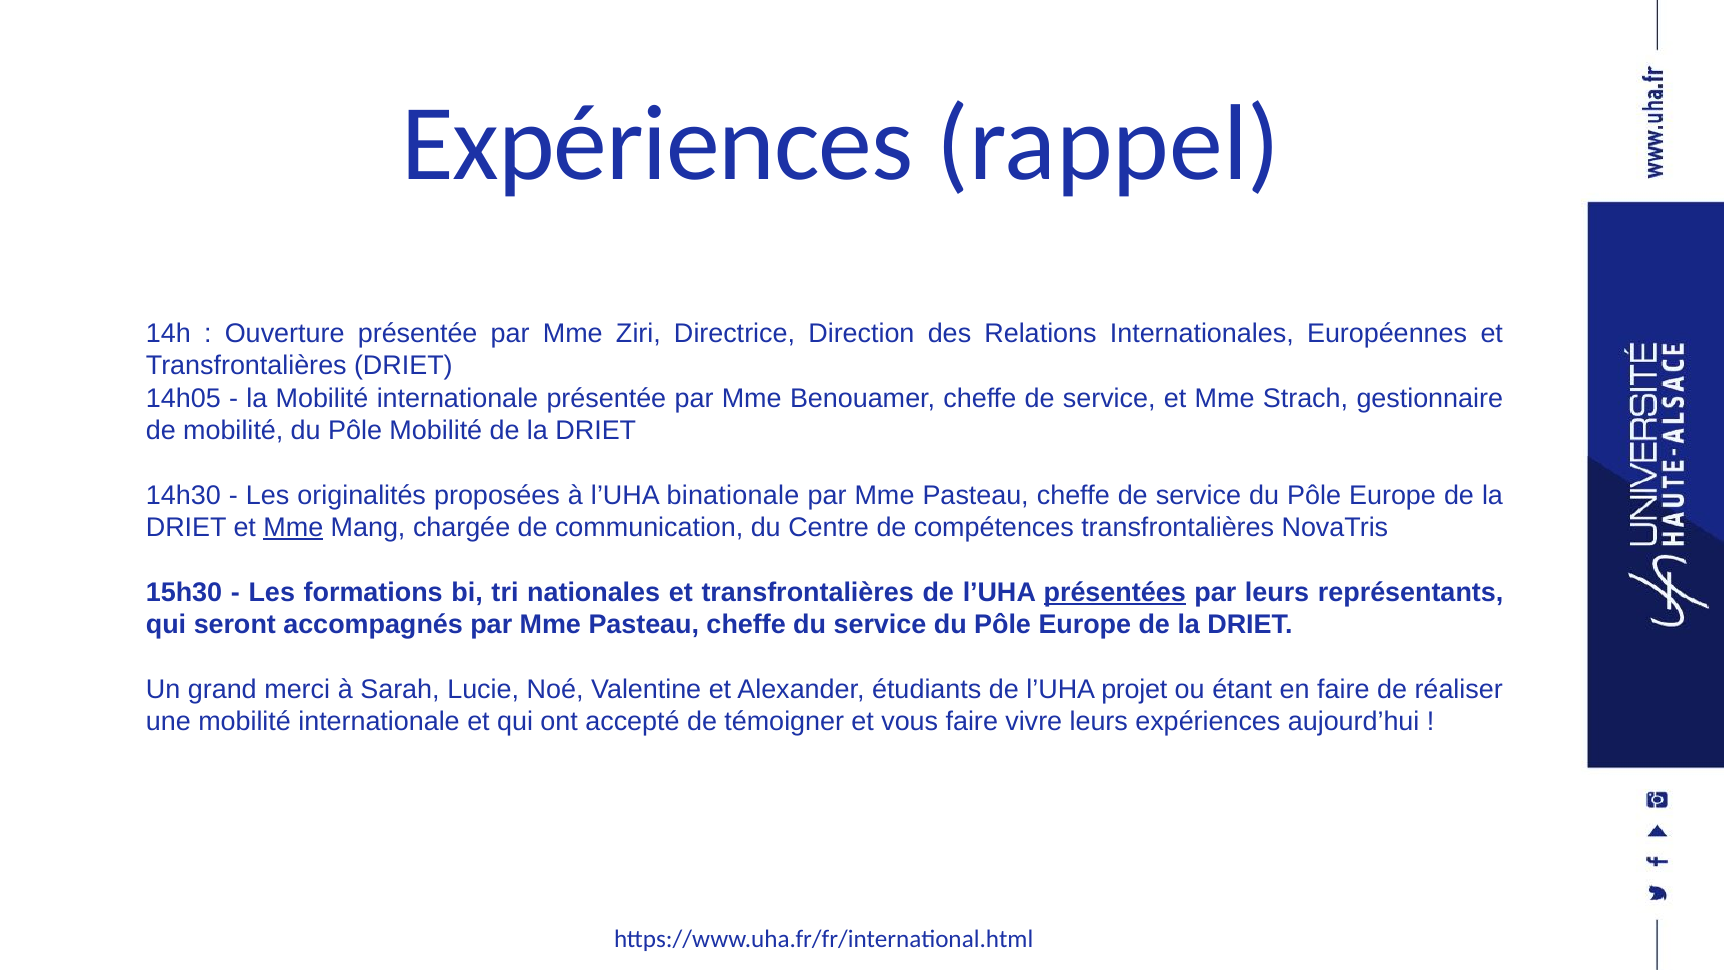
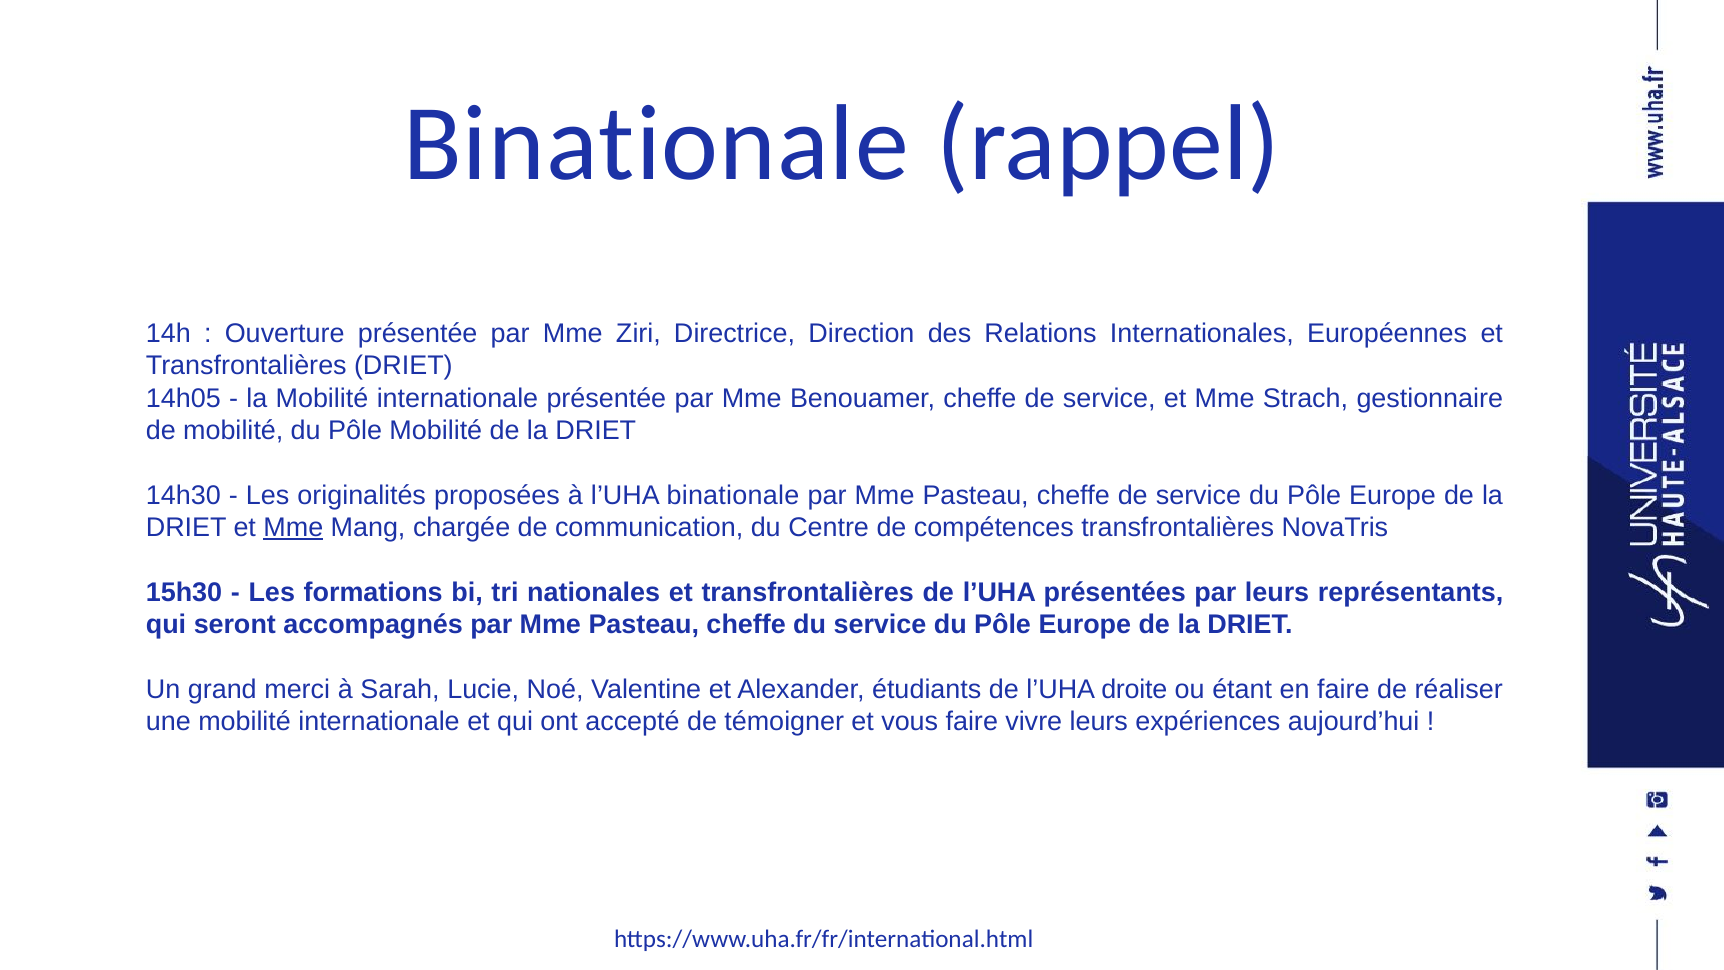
Expériences at (657, 144): Expériences -> Binationale
présentées underline: present -> none
projet: projet -> droite
